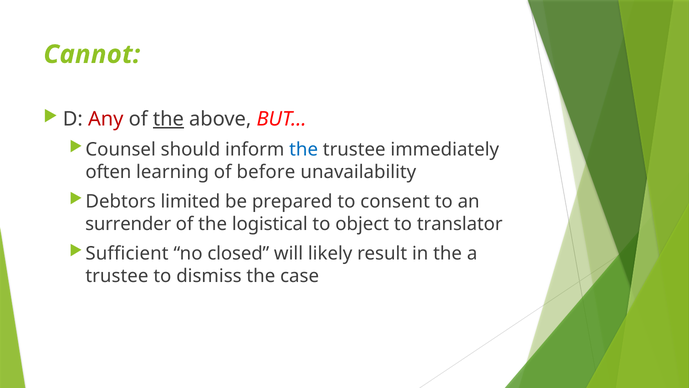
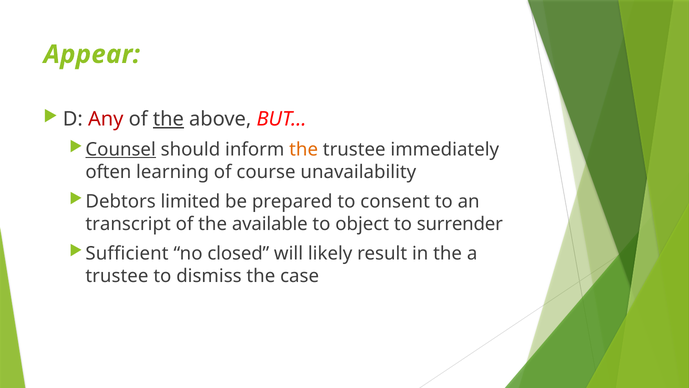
Cannot: Cannot -> Appear
Counsel underline: none -> present
the at (304, 149) colour: blue -> orange
before: before -> course
surrender: surrender -> transcript
logistical: logistical -> available
translator: translator -> surrender
